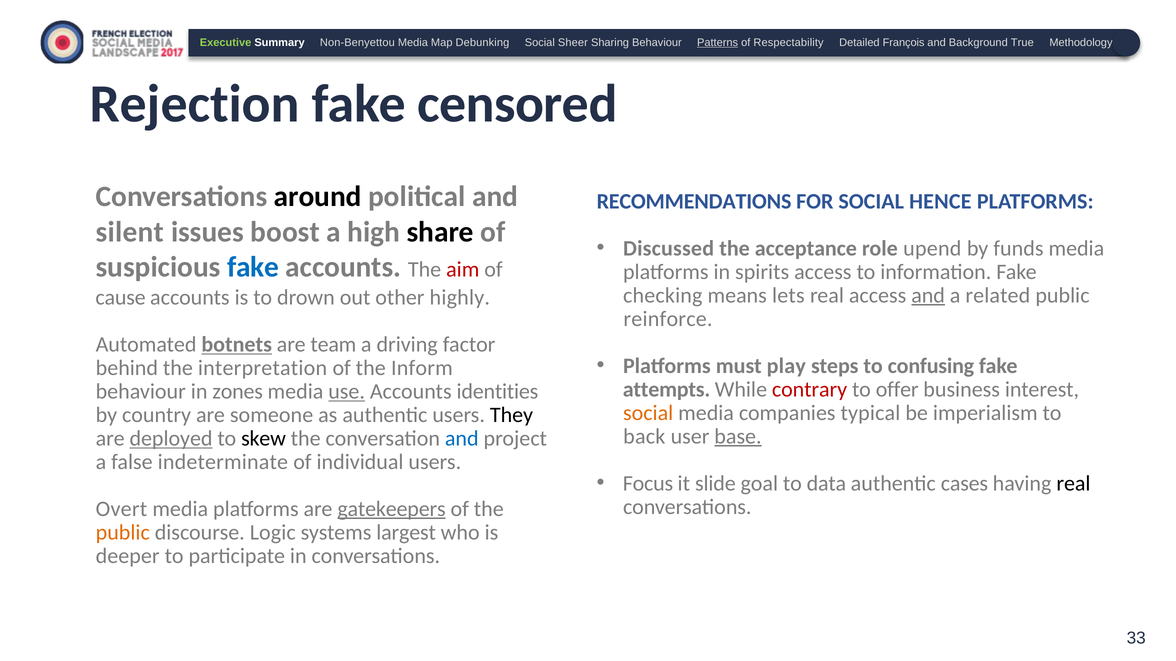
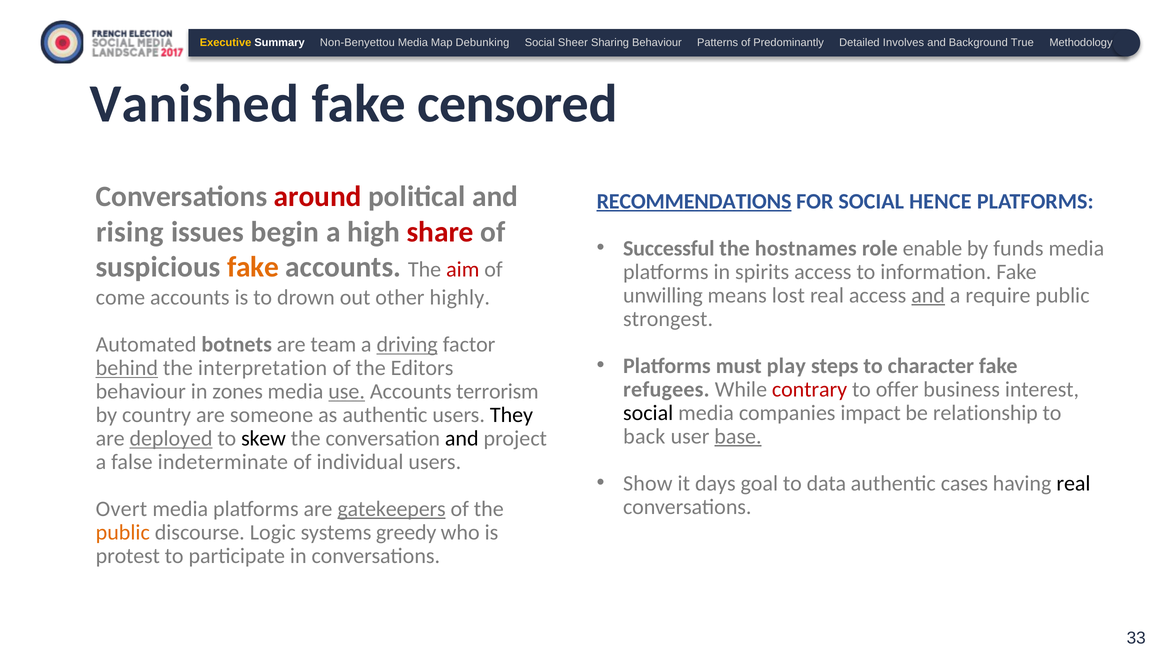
Executive colour: light green -> yellow
Patterns underline: present -> none
Respectability: Respectability -> Predominantly
François: François -> Involves
Rejection: Rejection -> Vanished
around colour: black -> red
RECOMMENDATIONS underline: none -> present
silent: silent -> rising
boost: boost -> begin
share colour: black -> red
Discussed: Discussed -> Successful
acceptance: acceptance -> hostnames
upend: upend -> enable
fake at (253, 267) colour: blue -> orange
checking: checking -> unwilling
lets: lets -> lost
related: related -> require
cause: cause -> come
reinforce: reinforce -> strongest
botnets underline: present -> none
driving underline: none -> present
confusing: confusing -> character
behind underline: none -> present
Inform: Inform -> Editors
attempts: attempts -> refugees
identities: identities -> terrorism
social at (648, 413) colour: orange -> black
typical: typical -> impact
imperialism: imperialism -> relationship
and at (462, 439) colour: blue -> black
Focus: Focus -> Show
slide: slide -> days
largest: largest -> greedy
deeper: deeper -> protest
